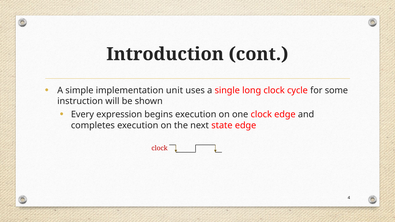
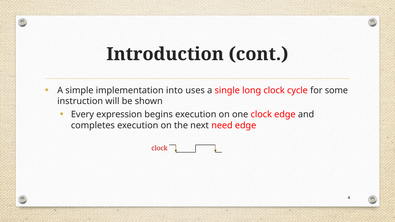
unit: unit -> into
state: state -> need
